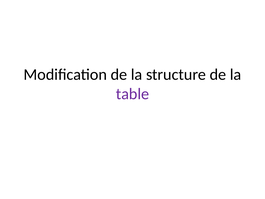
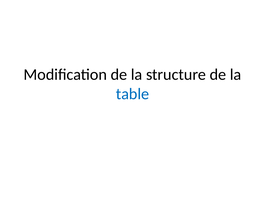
table colour: purple -> blue
